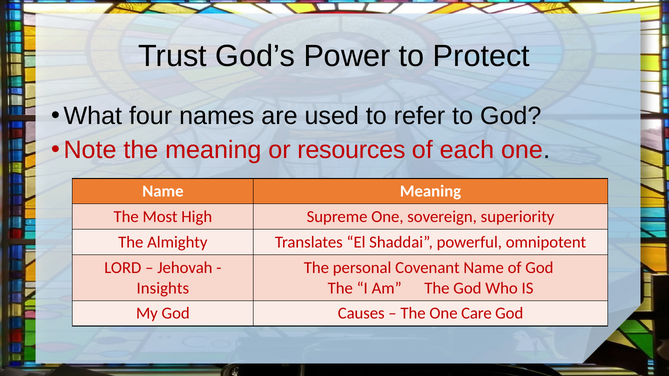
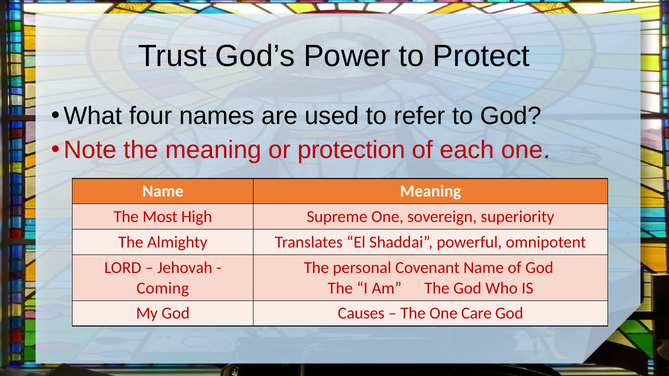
resources: resources -> protection
Insights: Insights -> Coming
